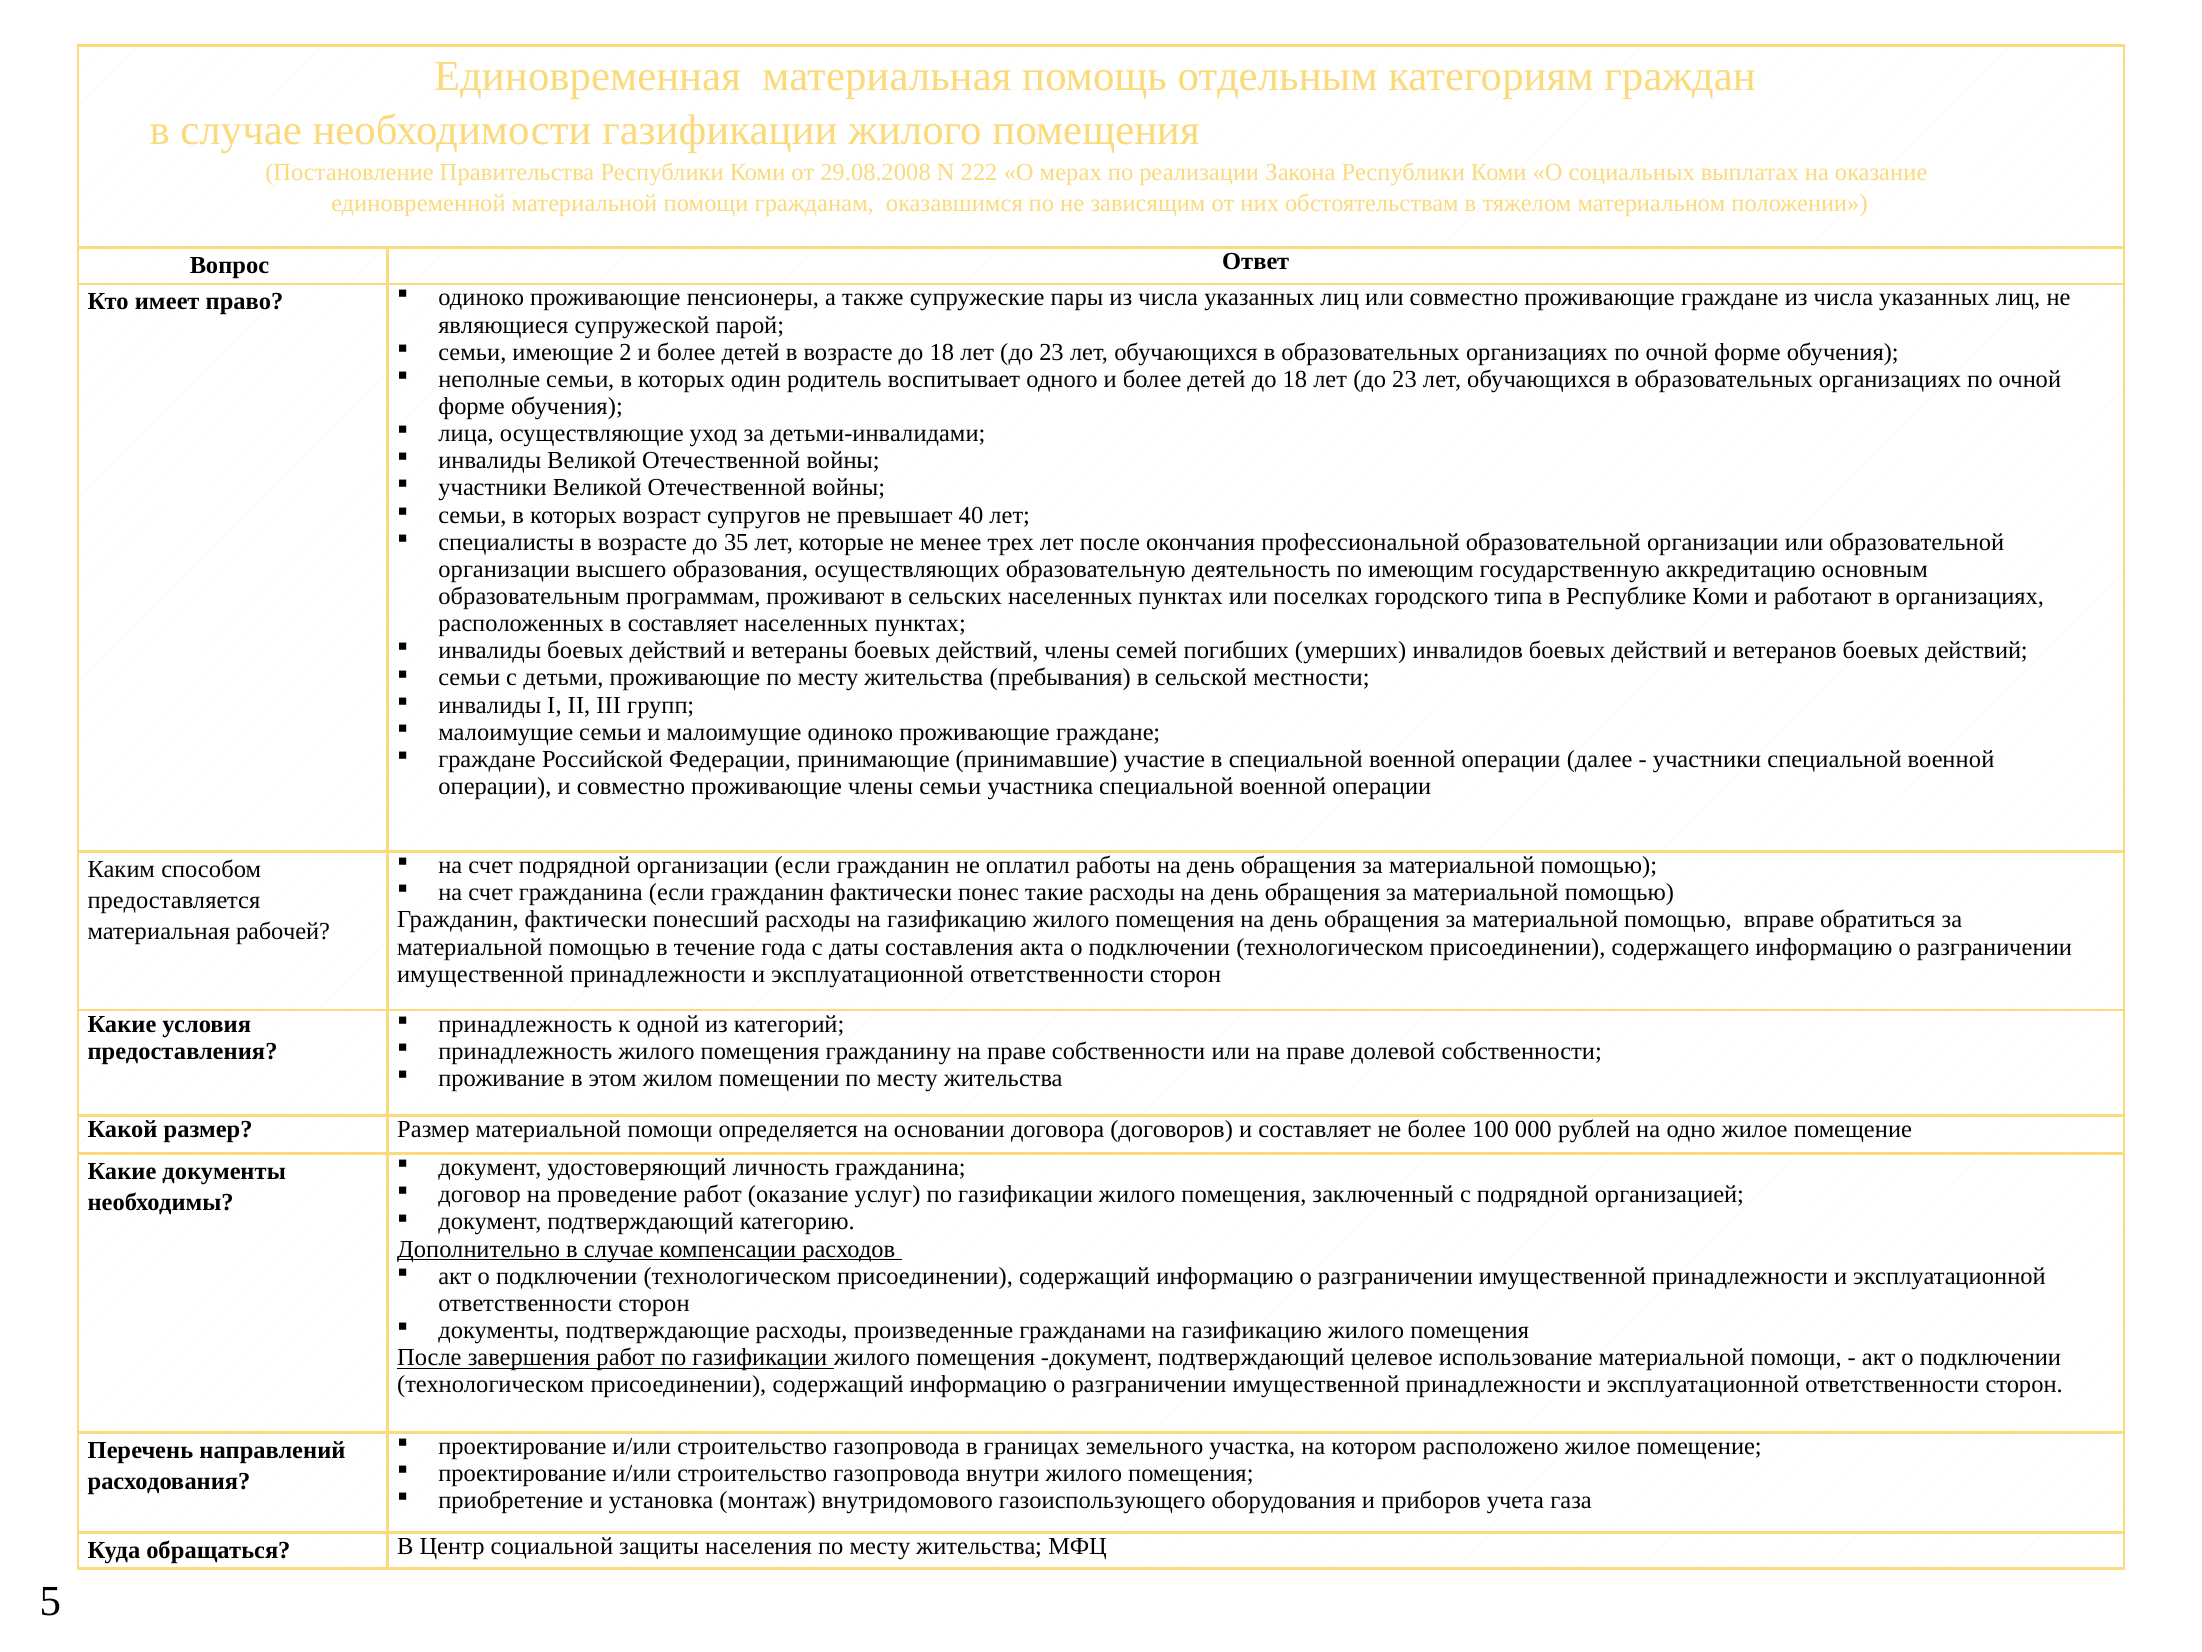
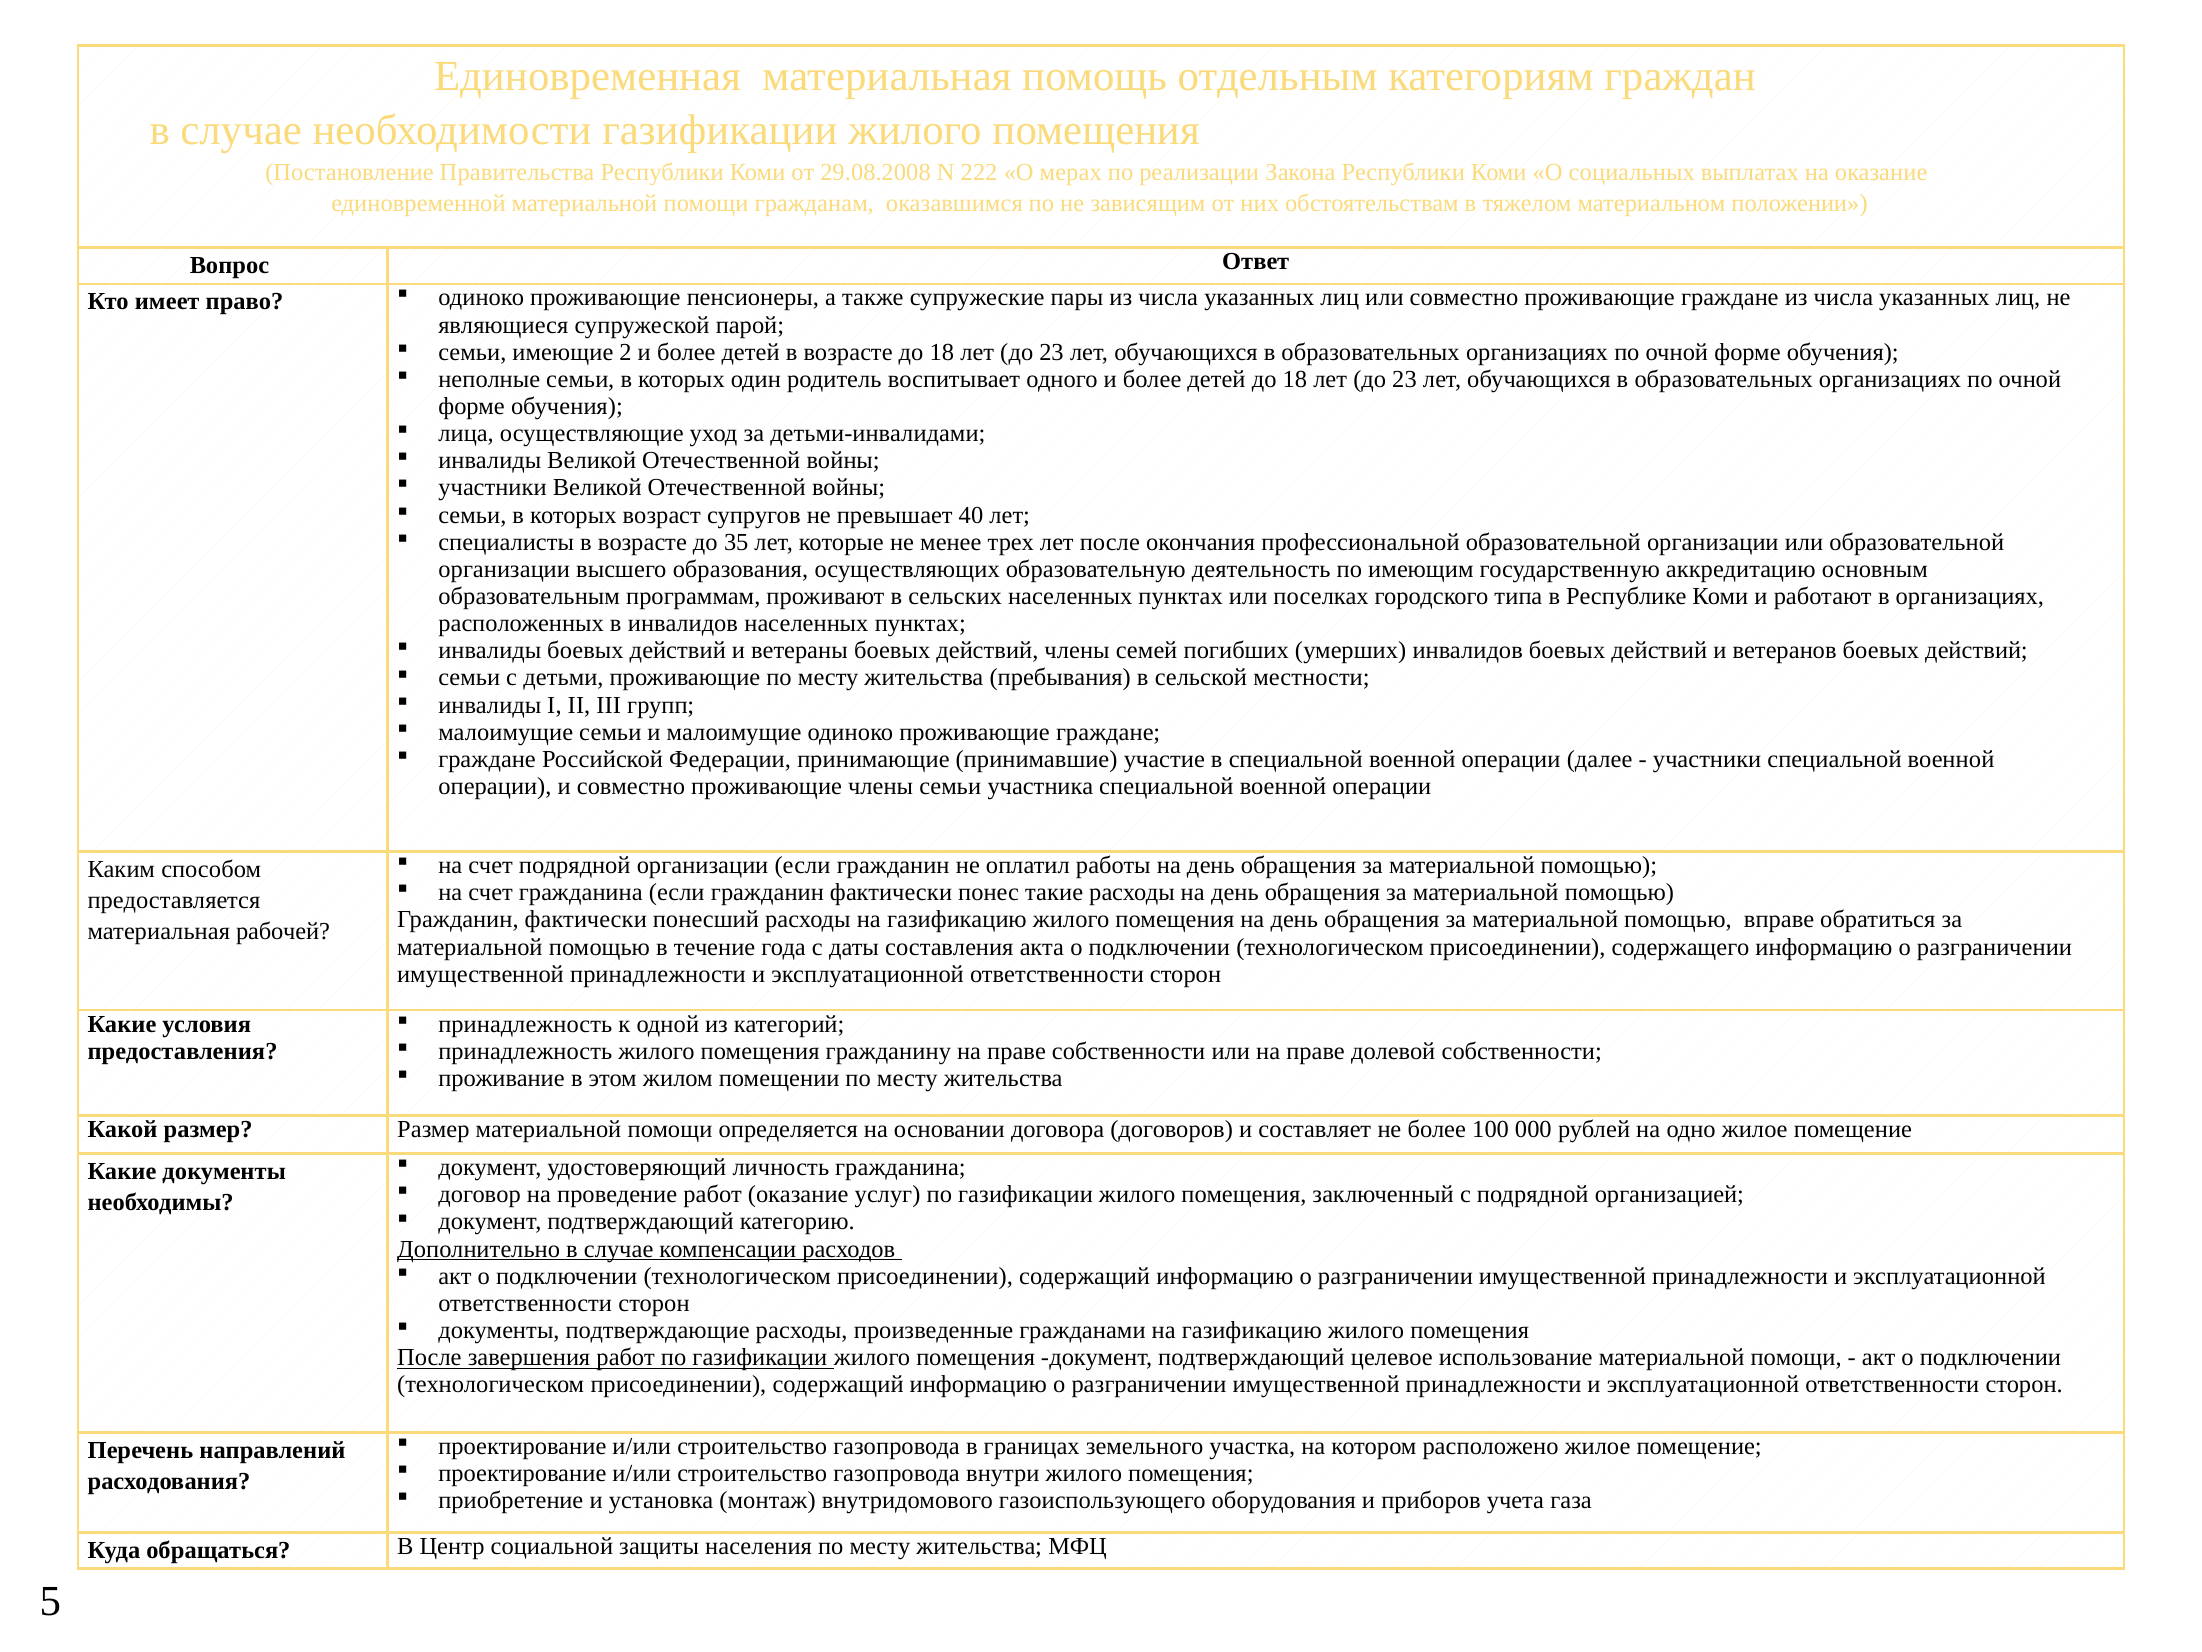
в составляет: составляет -> инвалидов
